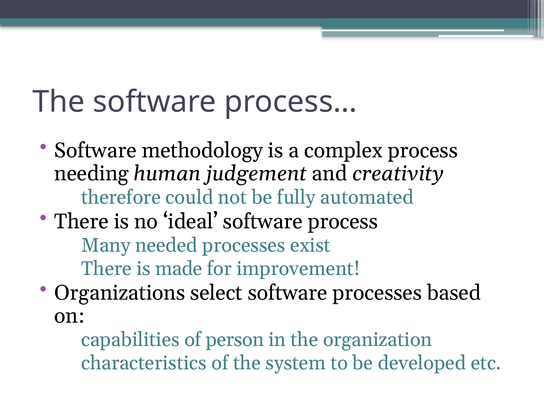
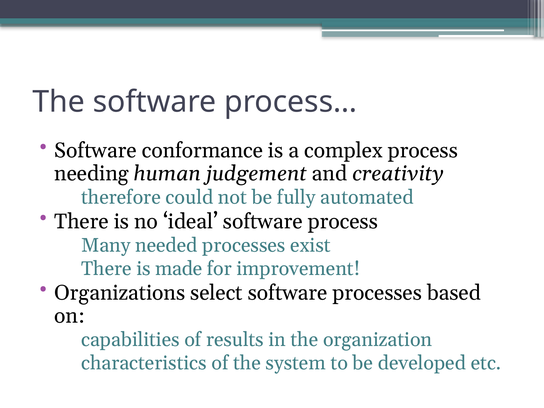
methodology: methodology -> conformance
person: person -> results
